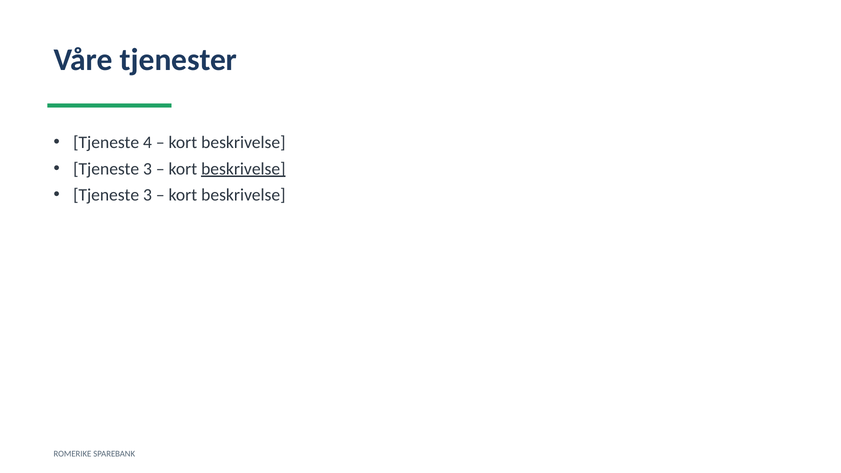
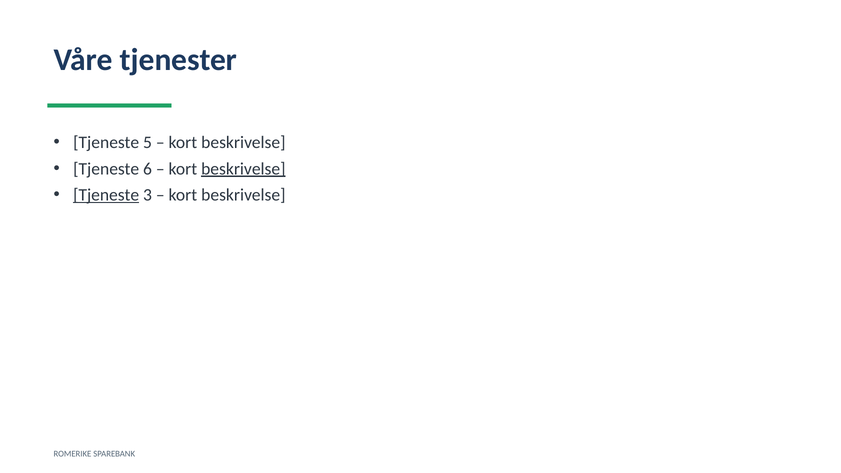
4: 4 -> 5
3 at (147, 169): 3 -> 6
Tjeneste at (106, 195) underline: none -> present
